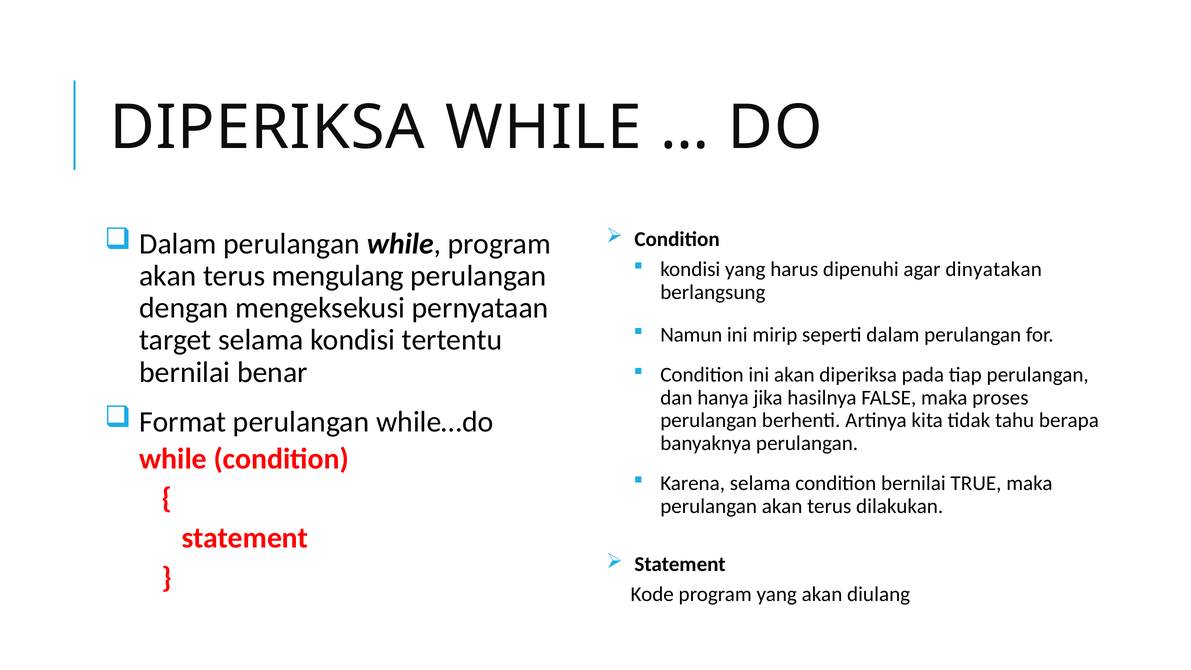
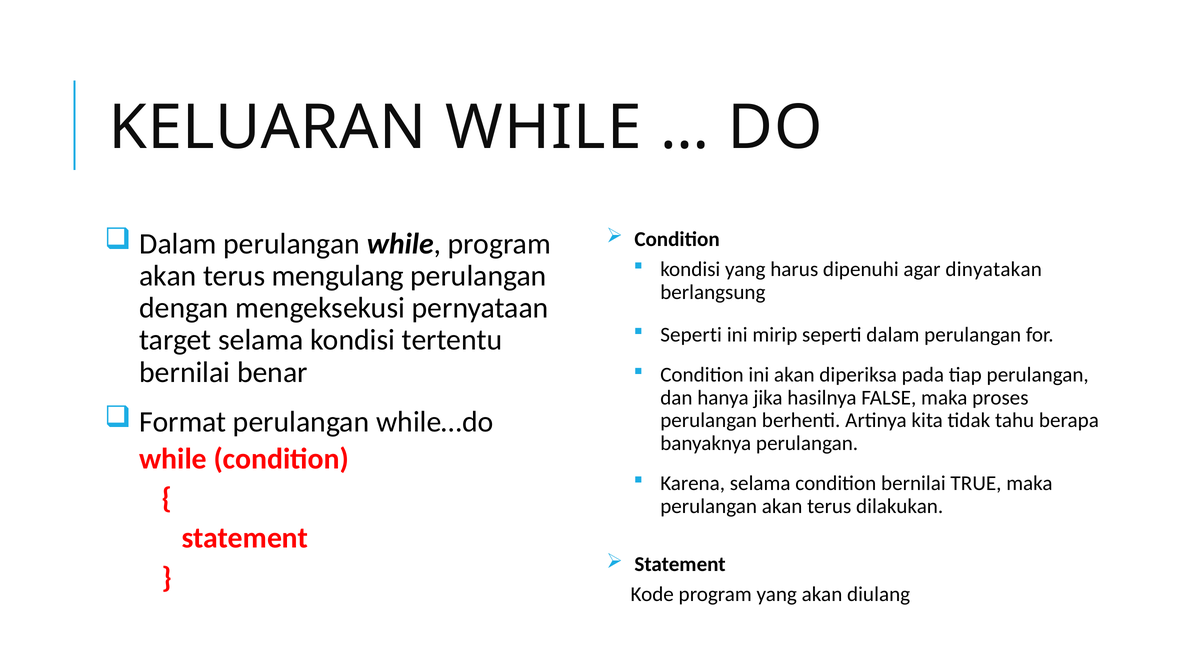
DIPERIKSA at (267, 128): DIPERIKSA -> KELUARAN
Namun at (691, 335): Namun -> Seperti
